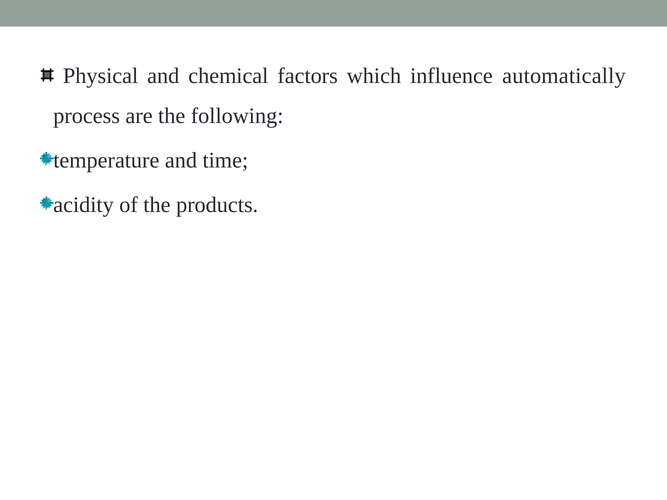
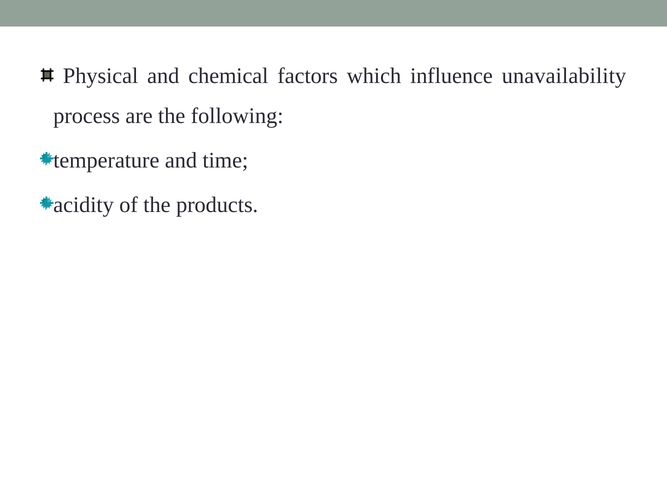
automatically: automatically -> unavailability
